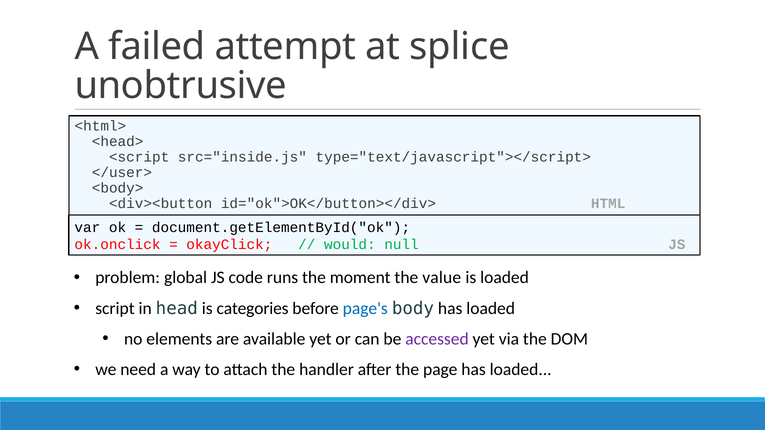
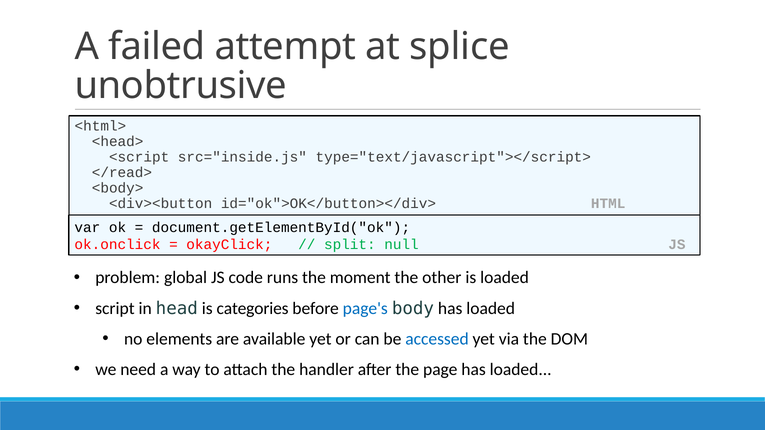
</user>: </user> -> </read>
would: would -> split
value: value -> other
accessed colour: purple -> blue
